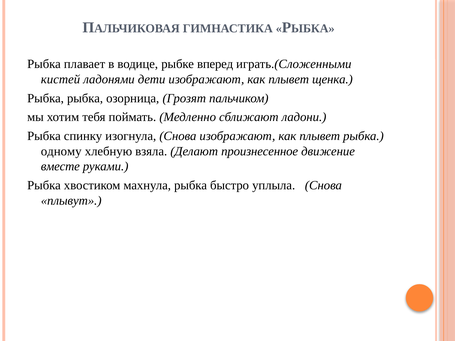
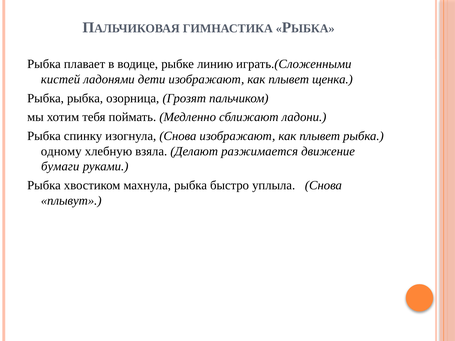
вперед: вперед -> линию
произнесенное: произнесенное -> разжимается
вместе: вместе -> бумаги
